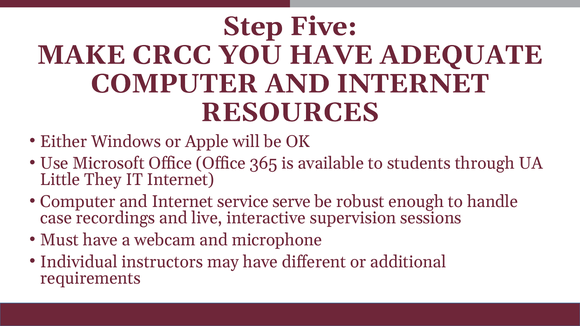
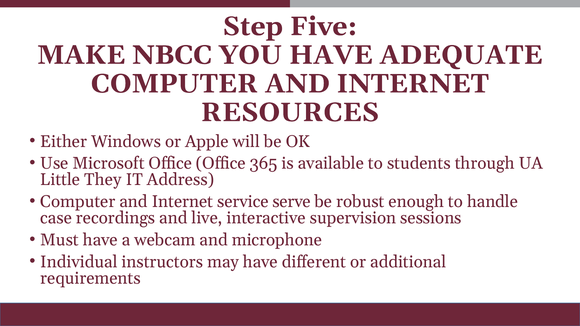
CRCC: CRCC -> NBCC
IT Internet: Internet -> Address
